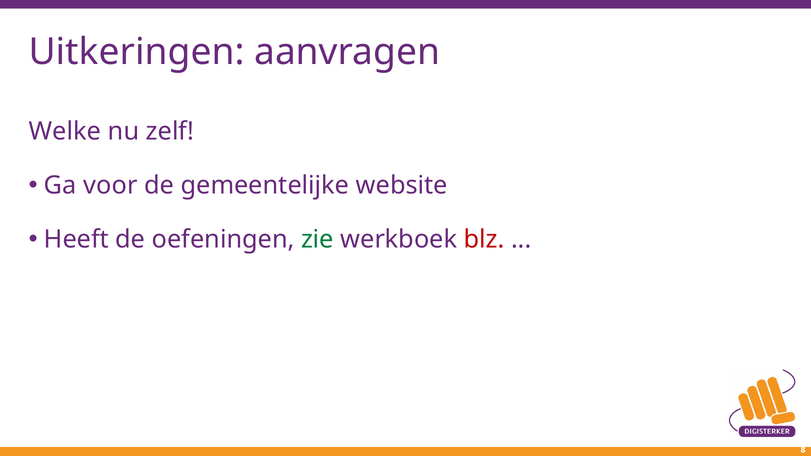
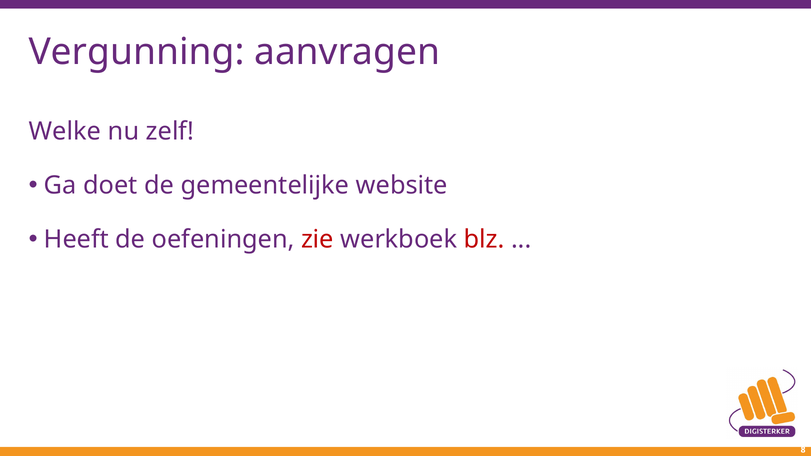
Uitkeringen: Uitkeringen -> Vergunning
voor: voor -> doet
zie colour: green -> red
